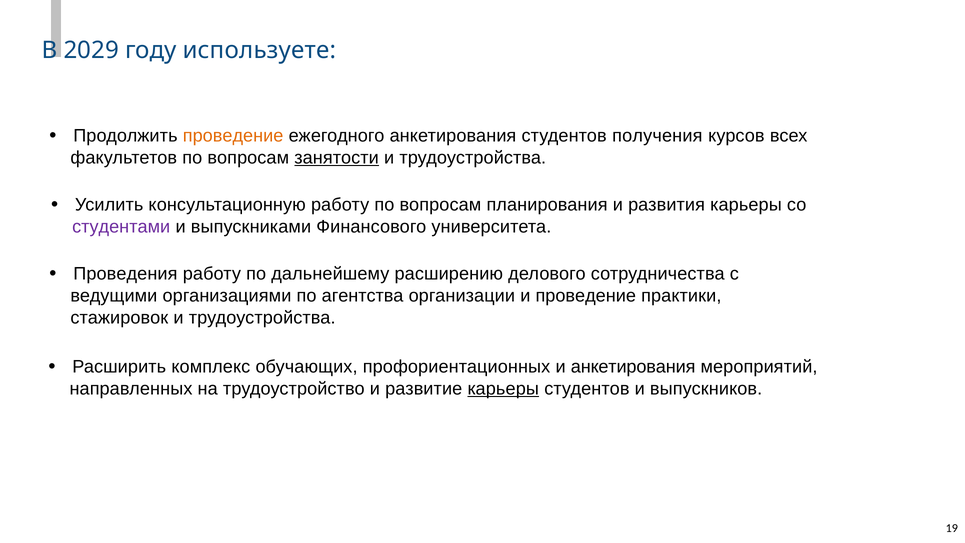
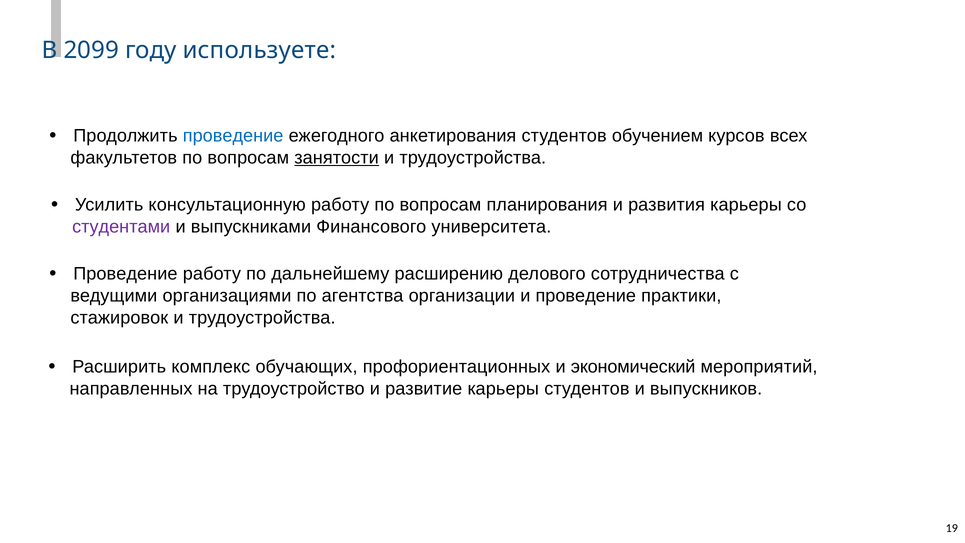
2029: 2029 -> 2099
проведение at (233, 136) colour: orange -> blue
получения: получения -> обучением
Проведения at (125, 274): Проведения -> Проведение
и анкетирования: анкетирования -> экономический
карьеры at (503, 389) underline: present -> none
